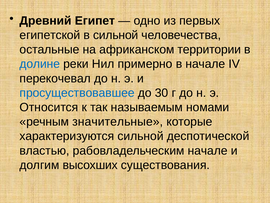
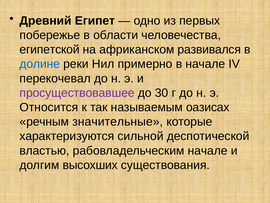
египетской: египетской -> побережье
в сильной: сильной -> области
остальные: остальные -> египетской
территории: территории -> развивался
просуществовавшее colour: blue -> purple
номами: номами -> оазисах
